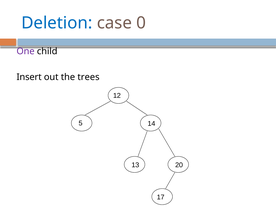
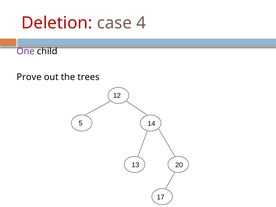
Deletion colour: blue -> red
0: 0 -> 4
Insert: Insert -> Prove
